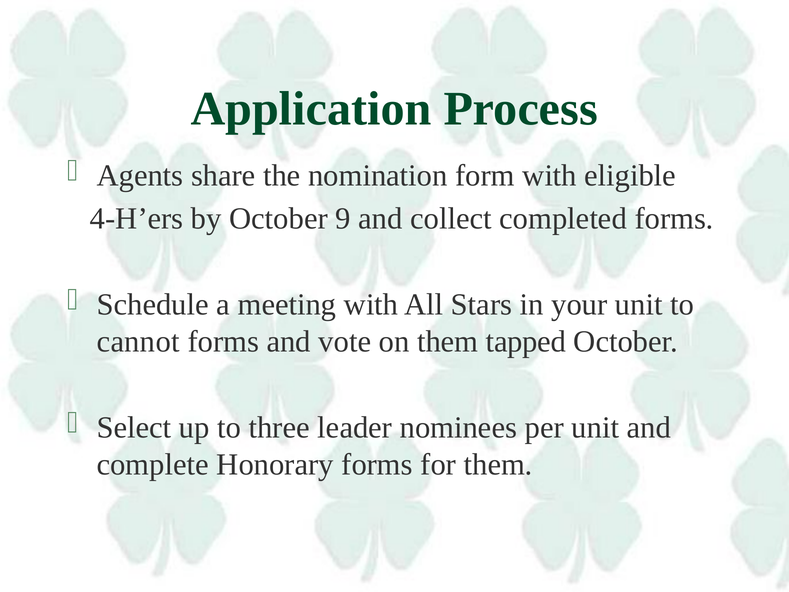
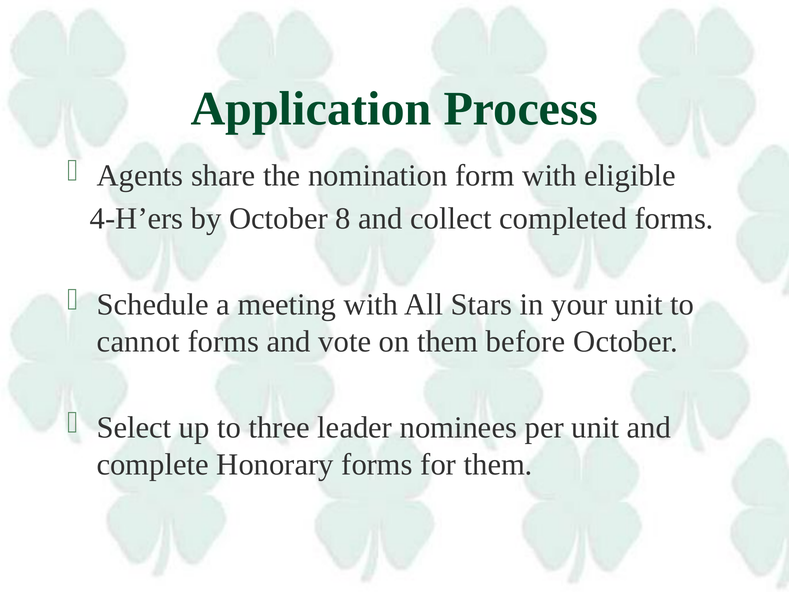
9: 9 -> 8
tapped: tapped -> before
